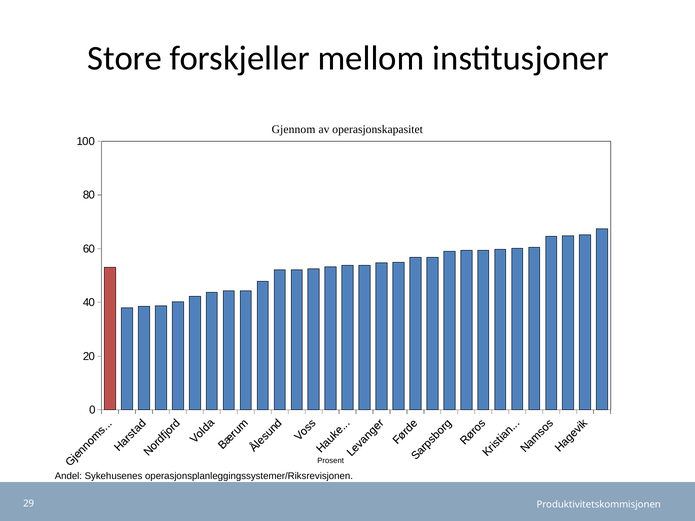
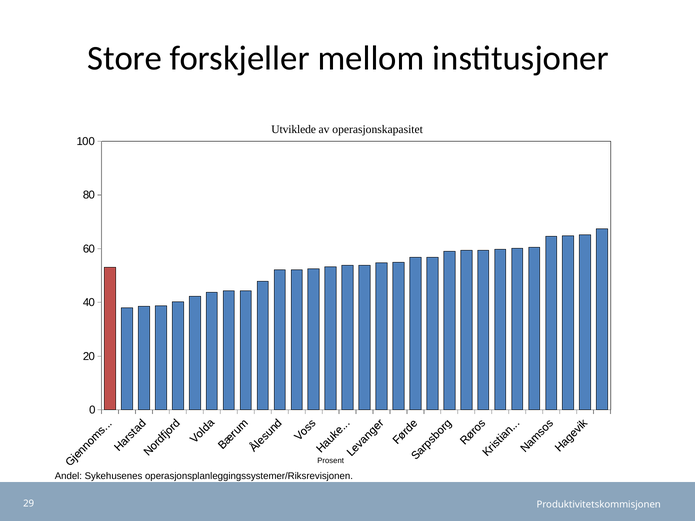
Gjennom: Gjennom -> Utviklede
